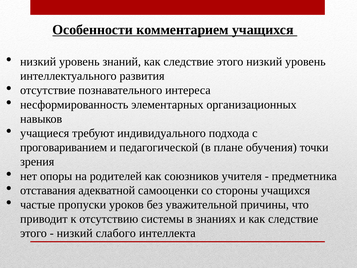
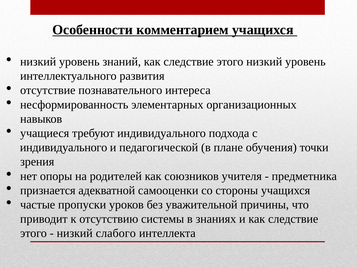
проговариванием at (64, 147): проговариванием -> индивидуального
отставания: отставания -> признается
